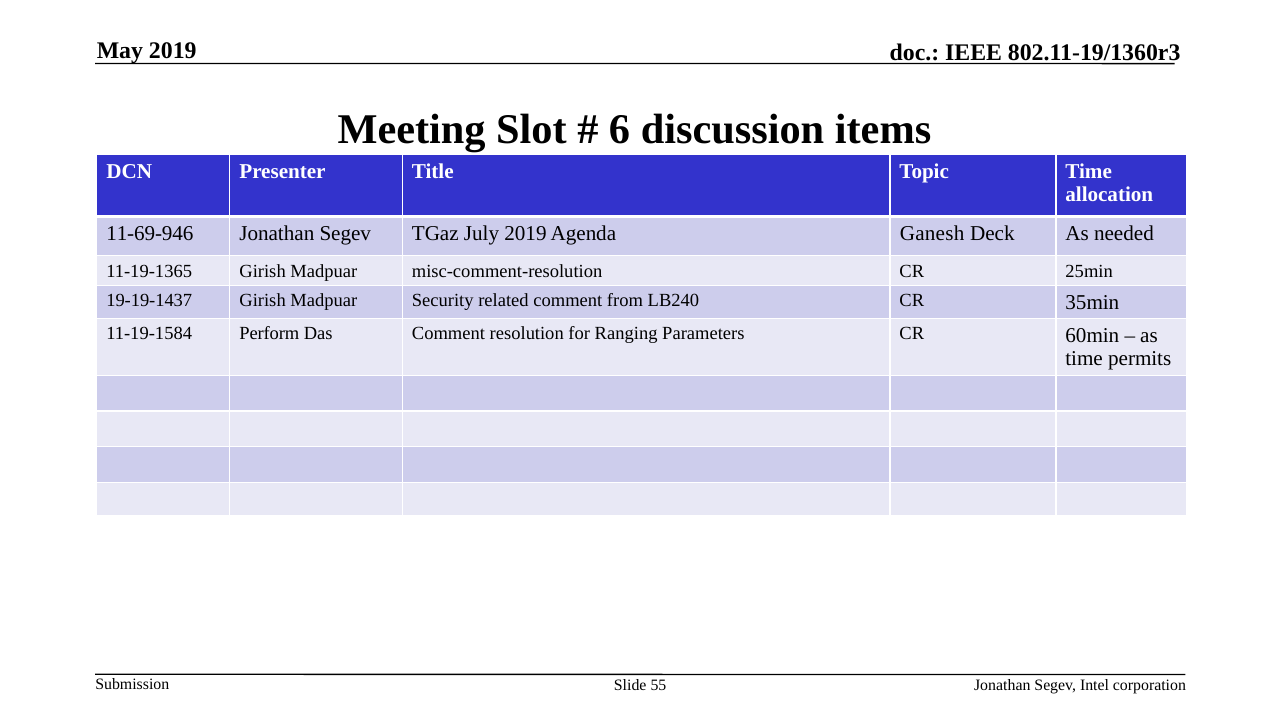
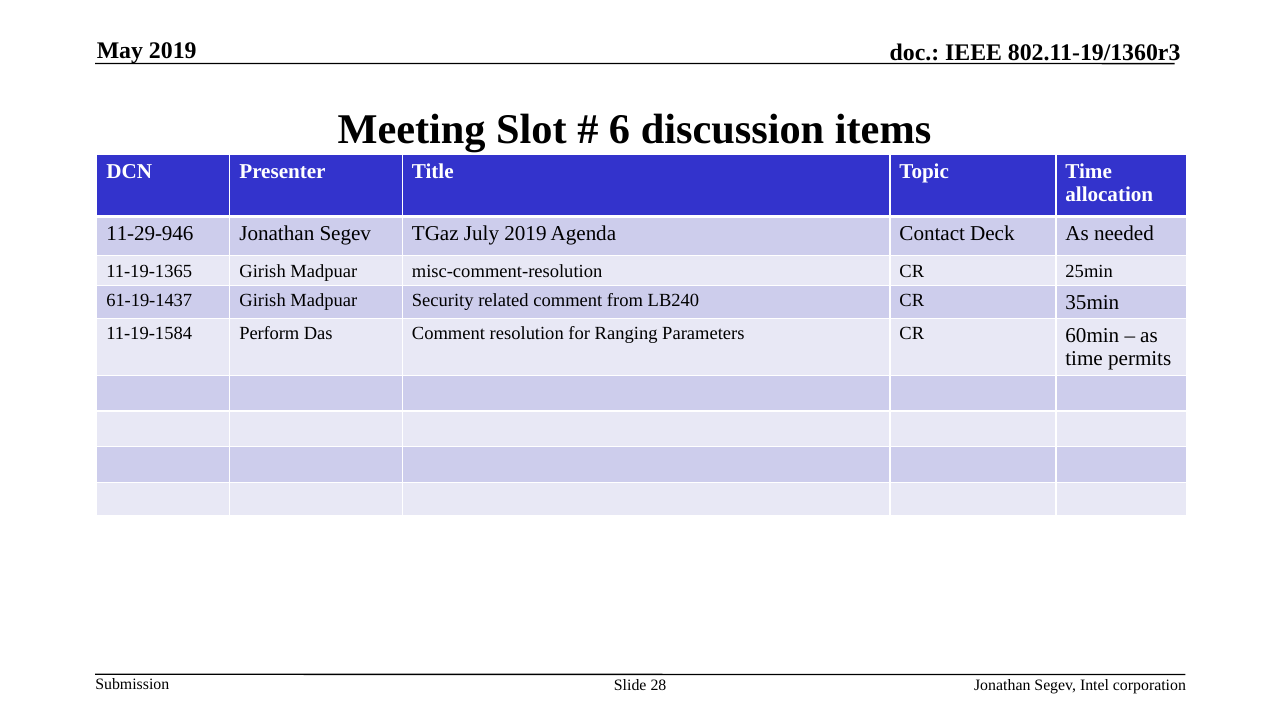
11-69-946: 11-69-946 -> 11-29-946
Ganesh: Ganesh -> Contact
19-19-1437: 19-19-1437 -> 61-19-1437
55: 55 -> 28
